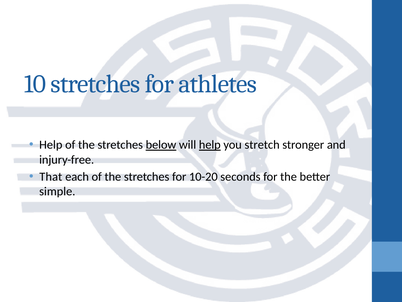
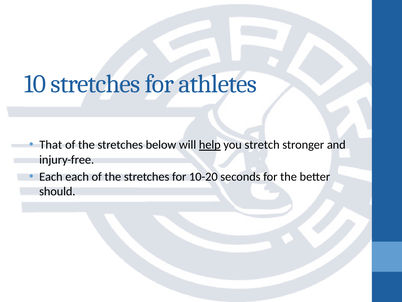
Help at (51, 145): Help -> That
below underline: present -> none
That at (51, 177): That -> Each
simple: simple -> should
